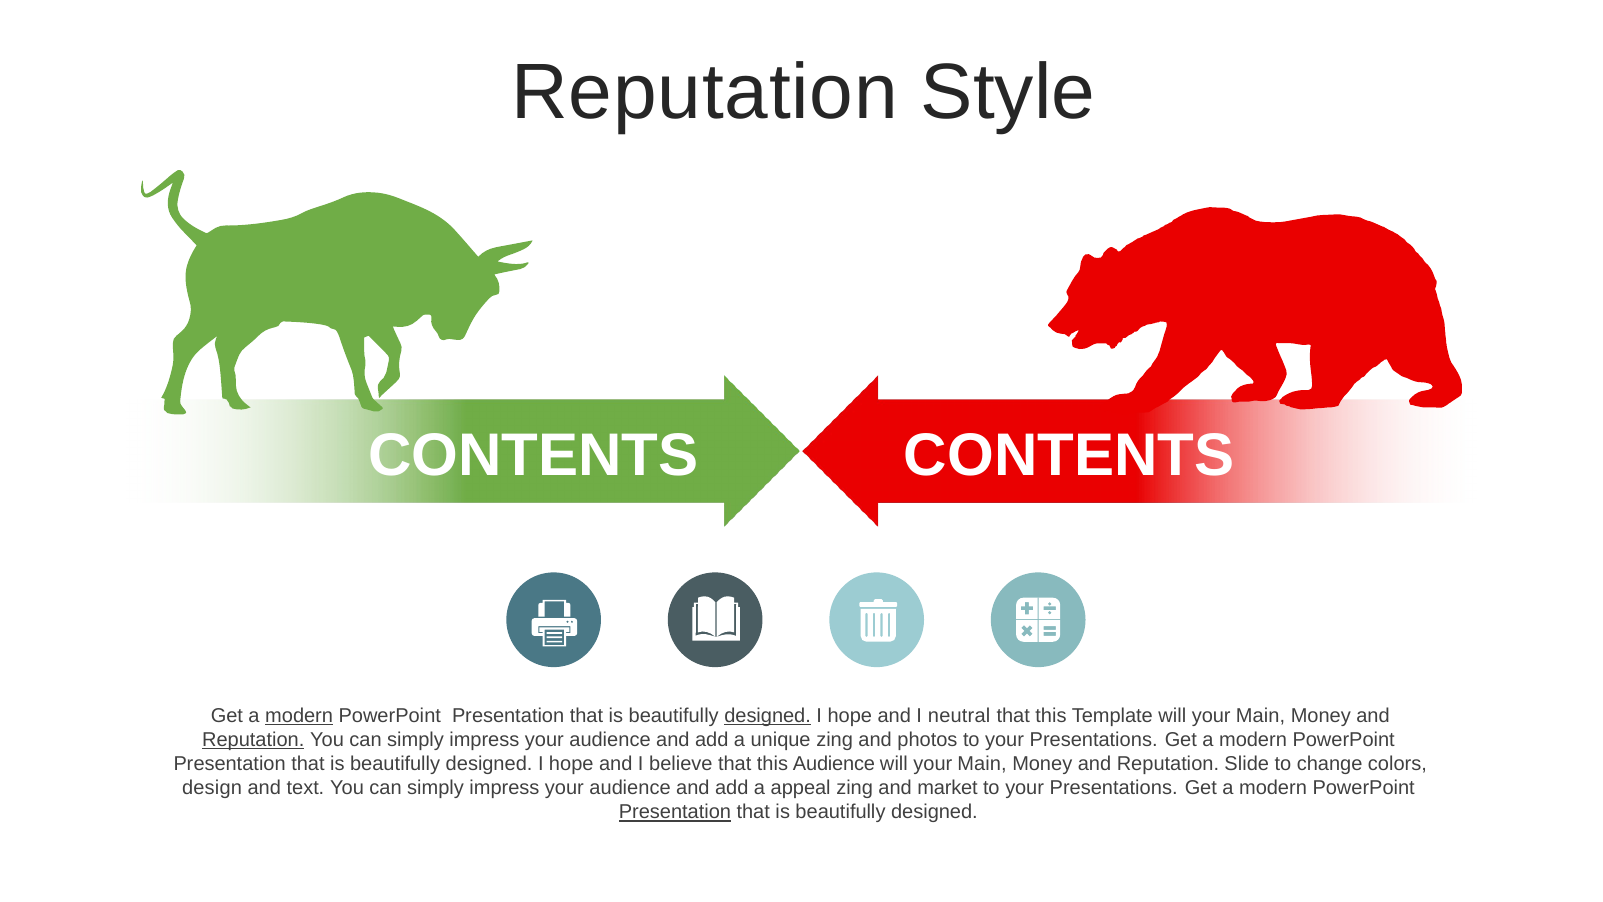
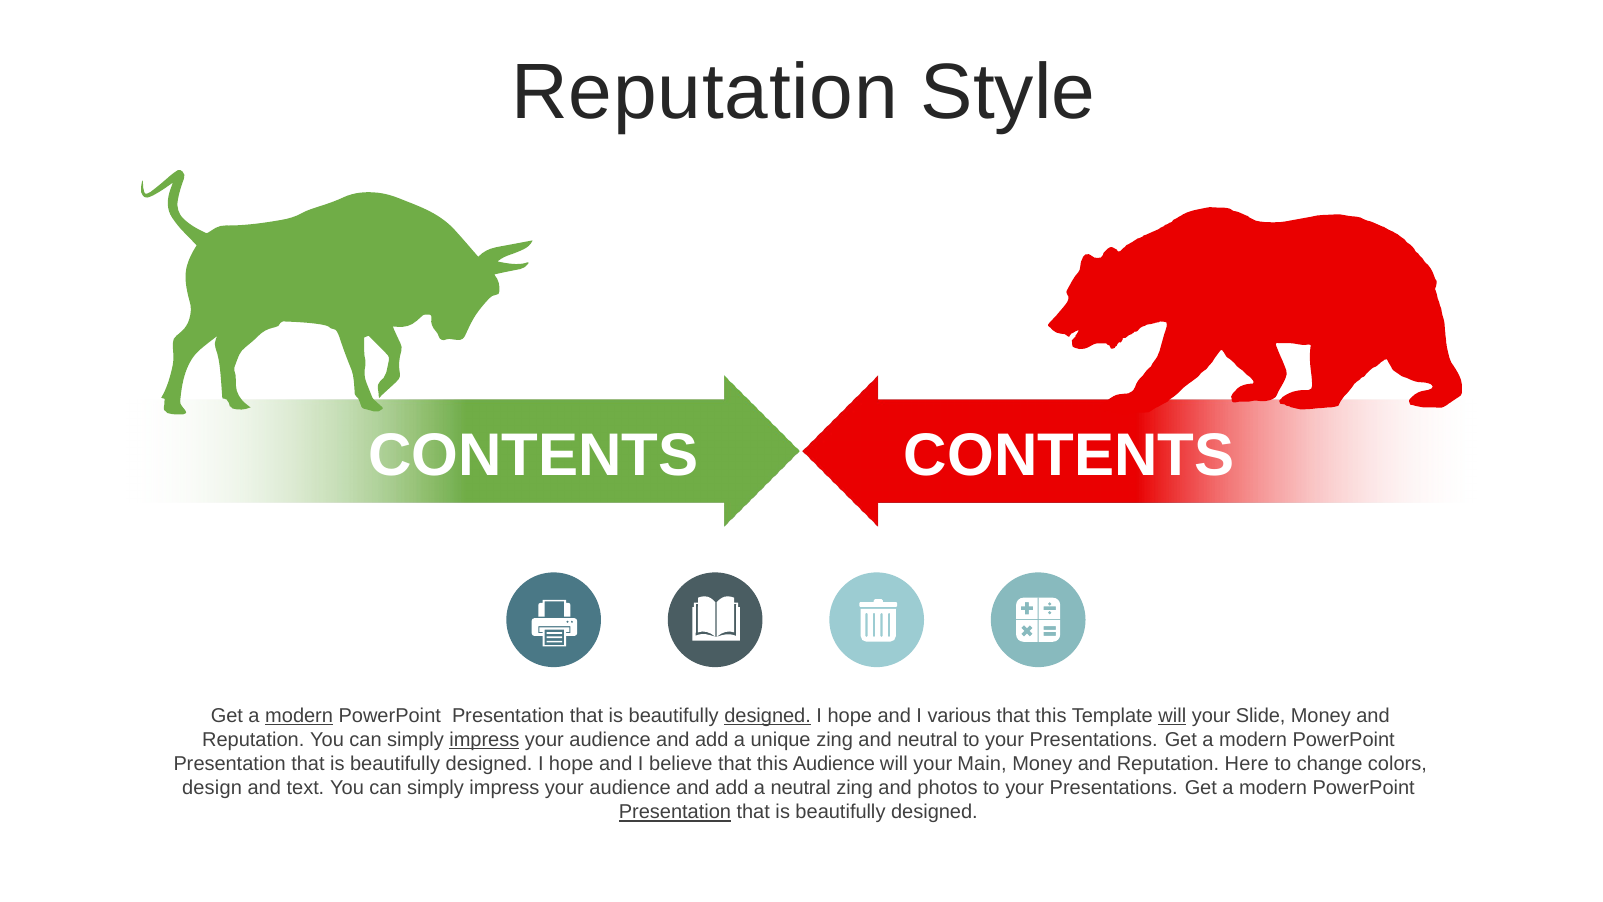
neutral: neutral -> various
will at (1172, 716) underline: none -> present
Main at (1261, 716): Main -> Slide
Reputation at (253, 740) underline: present -> none
impress at (484, 740) underline: none -> present
and photos: photos -> neutral
Slide: Slide -> Here
a appeal: appeal -> neutral
market: market -> photos
